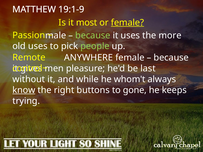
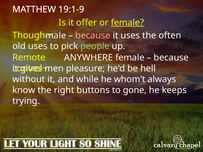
most: most -> offer
Passion: Passion -> Though
because at (93, 35) colour: light green -> pink
more: more -> often
last: last -> hell
know underline: present -> none
